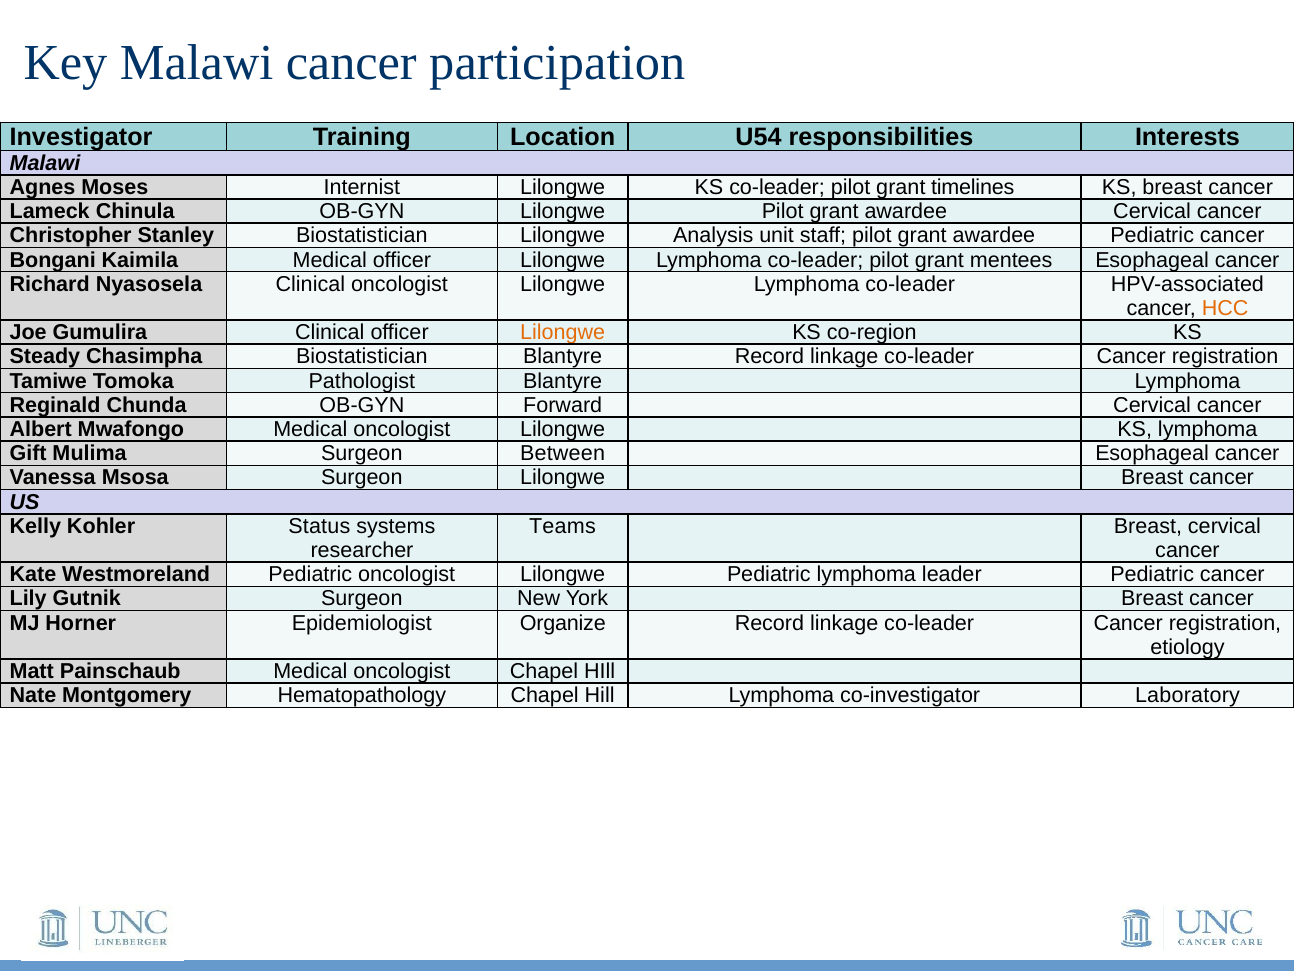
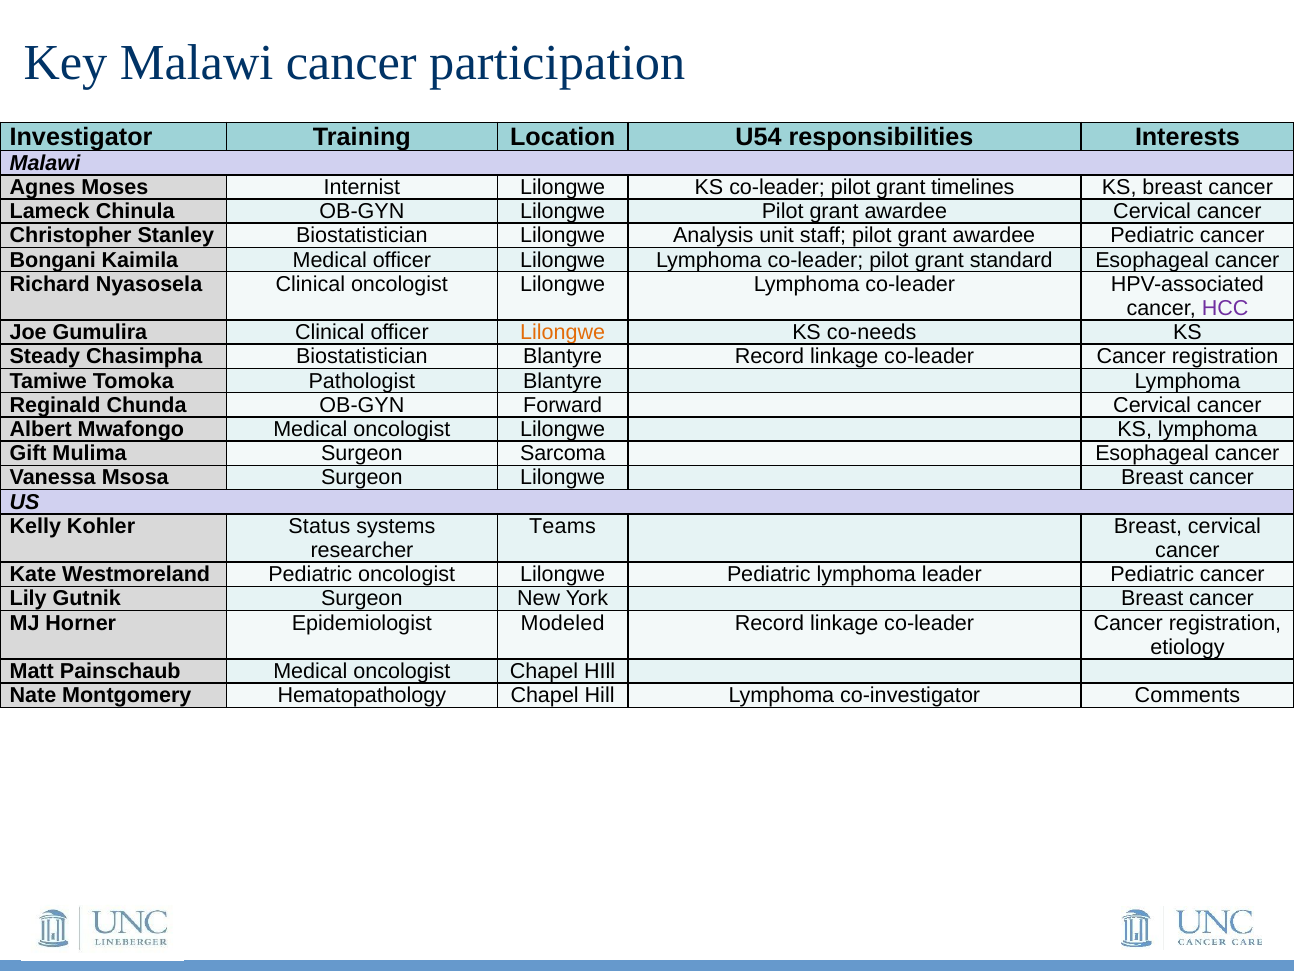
mentees: mentees -> standard
HCC colour: orange -> purple
co-region: co-region -> co-needs
Between: Between -> Sarcoma
Organize: Organize -> Modeled
Laboratory: Laboratory -> Comments
